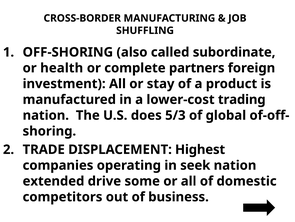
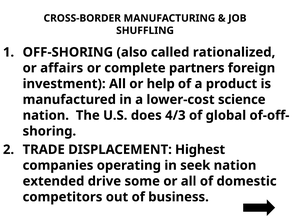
subordinate: subordinate -> rationalized
health: health -> affairs
stay: stay -> help
trading: trading -> science
5/3: 5/3 -> 4/3
